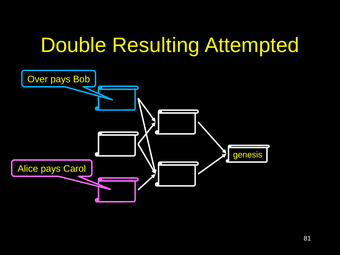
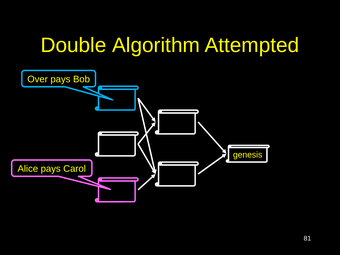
Resulting: Resulting -> Algorithm
